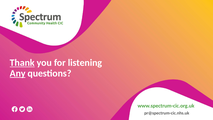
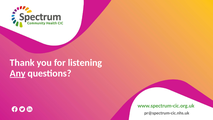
Thank underline: present -> none
